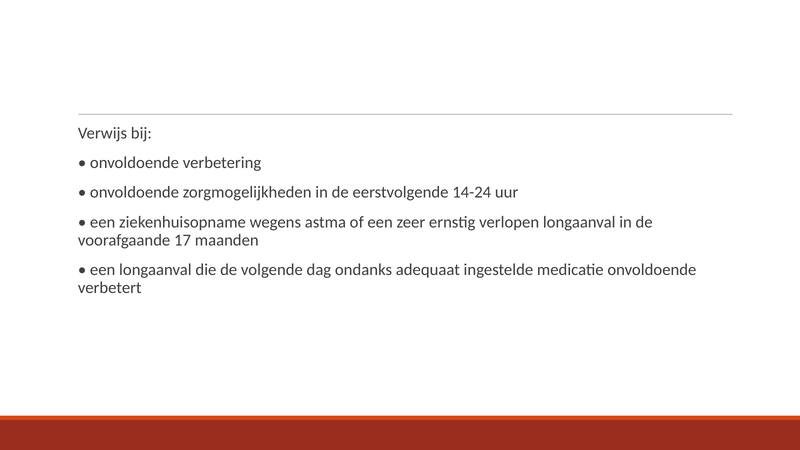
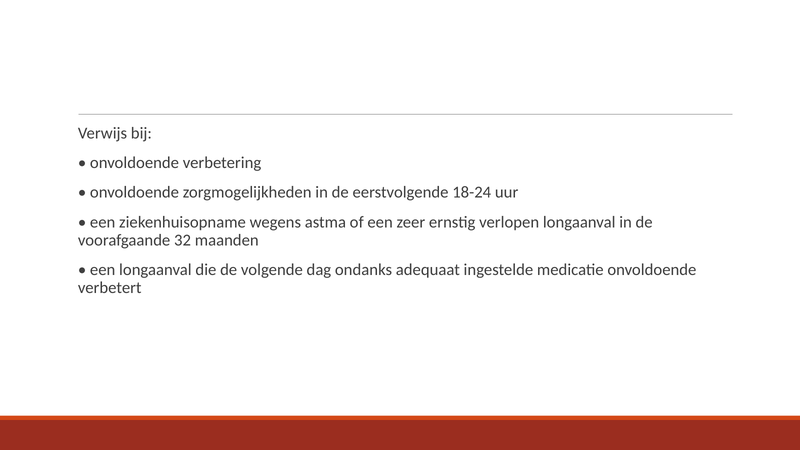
14-24: 14-24 -> 18-24
17: 17 -> 32
